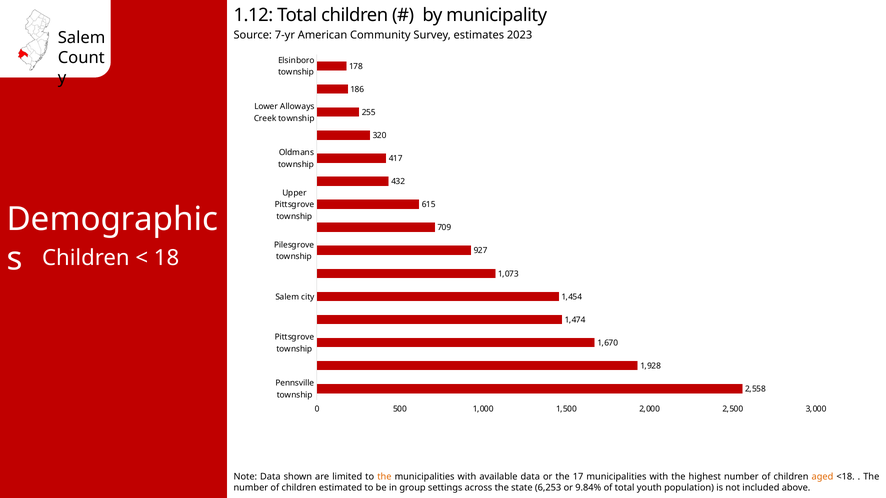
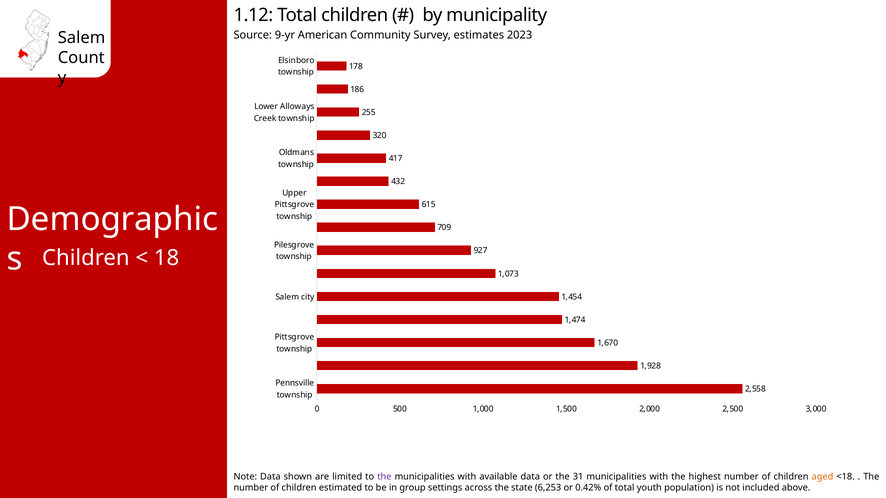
7-yr: 7-yr -> 9-yr
the at (384, 477) colour: orange -> purple
17: 17 -> 31
9.84%: 9.84% -> 0.42%
